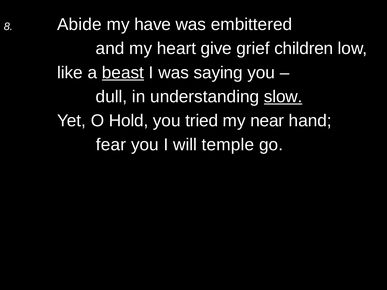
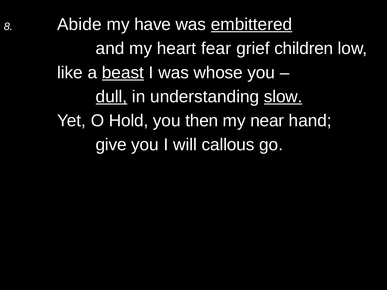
embittered underline: none -> present
give: give -> fear
saying: saying -> whose
dull underline: none -> present
tried: tried -> then
fear: fear -> give
temple: temple -> callous
